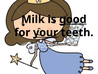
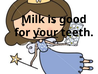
good underline: present -> none
